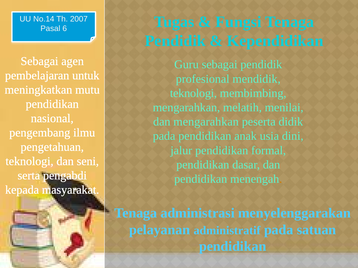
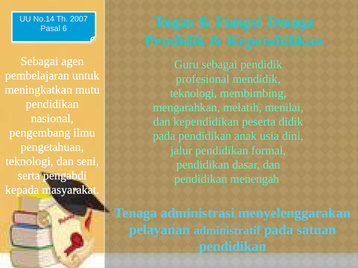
dan mengarahkan: mengarahkan -> kependidikan
